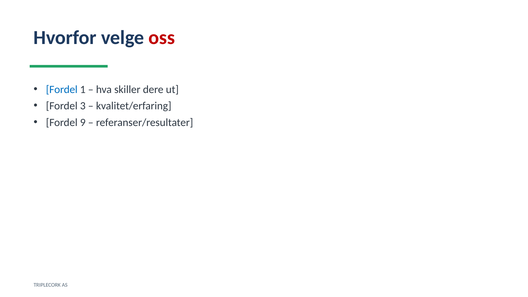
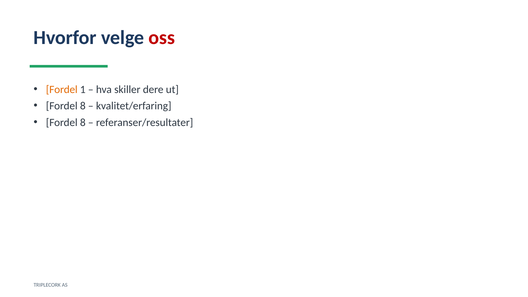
Fordel at (62, 89) colour: blue -> orange
3 at (83, 106): 3 -> 8
9 at (83, 122): 9 -> 8
